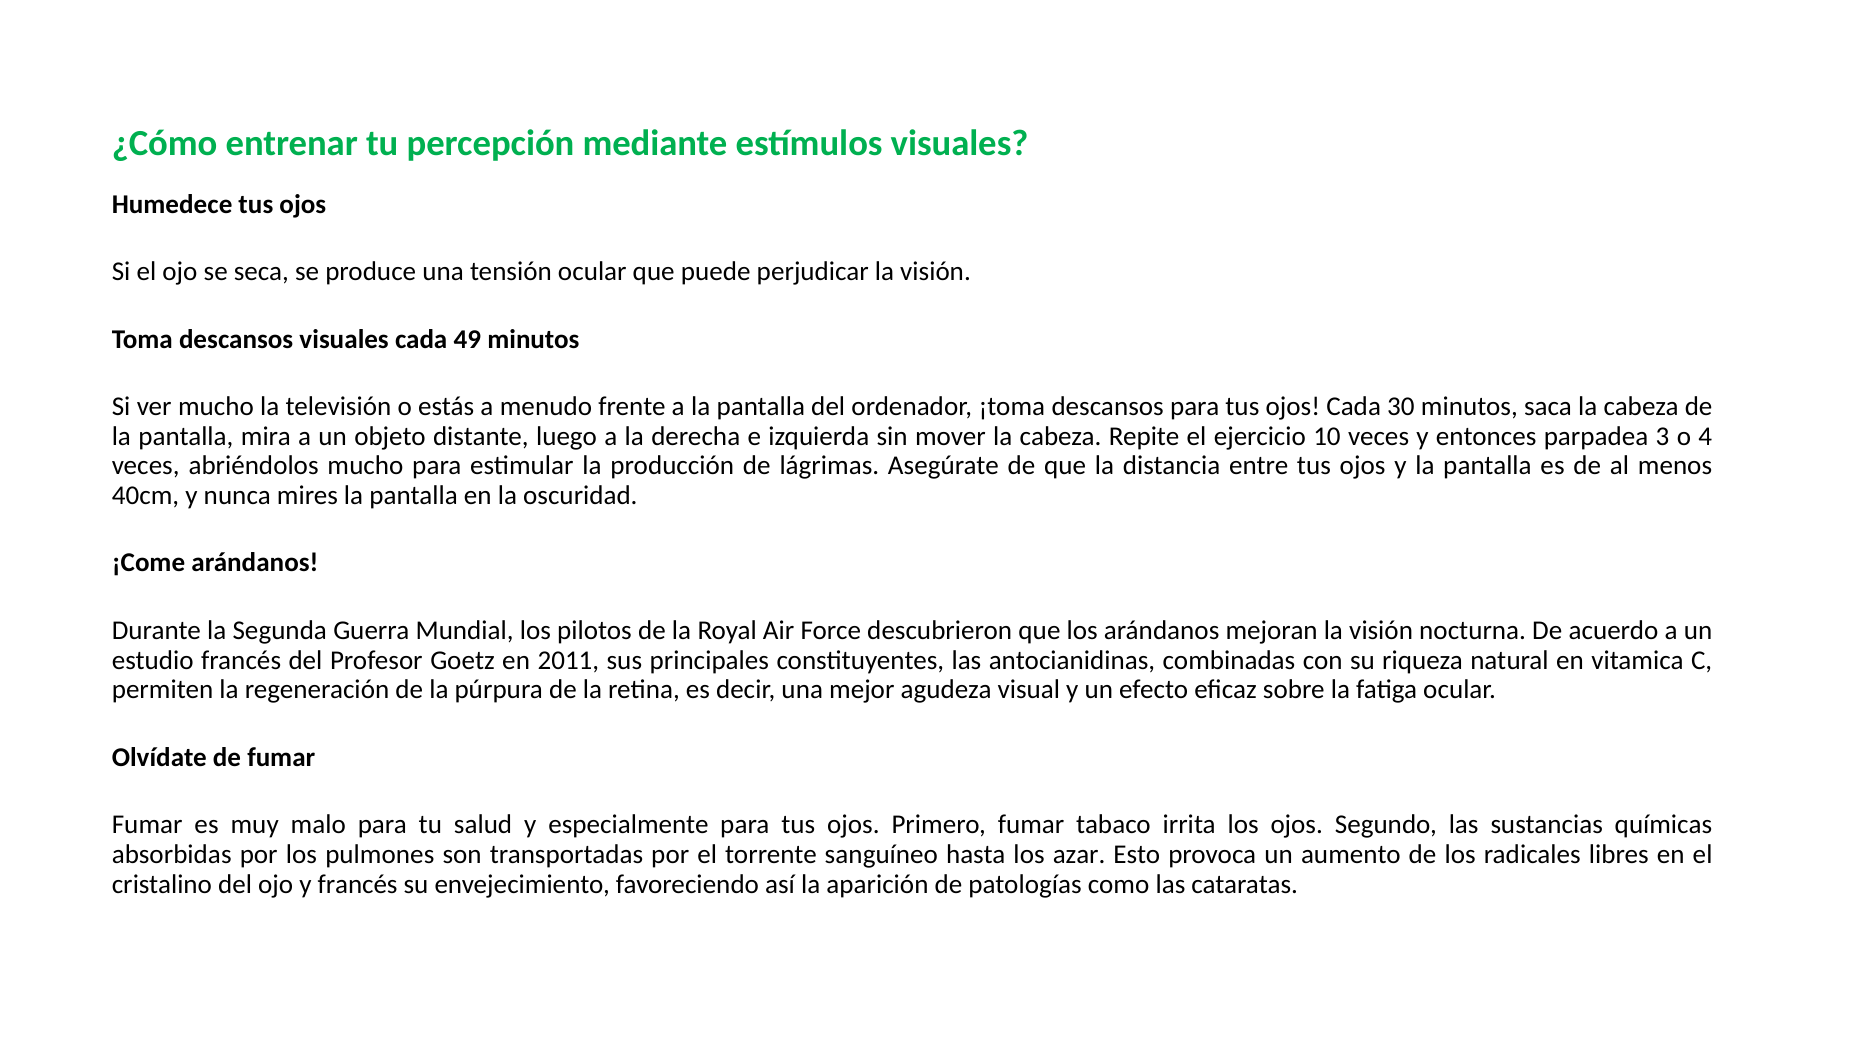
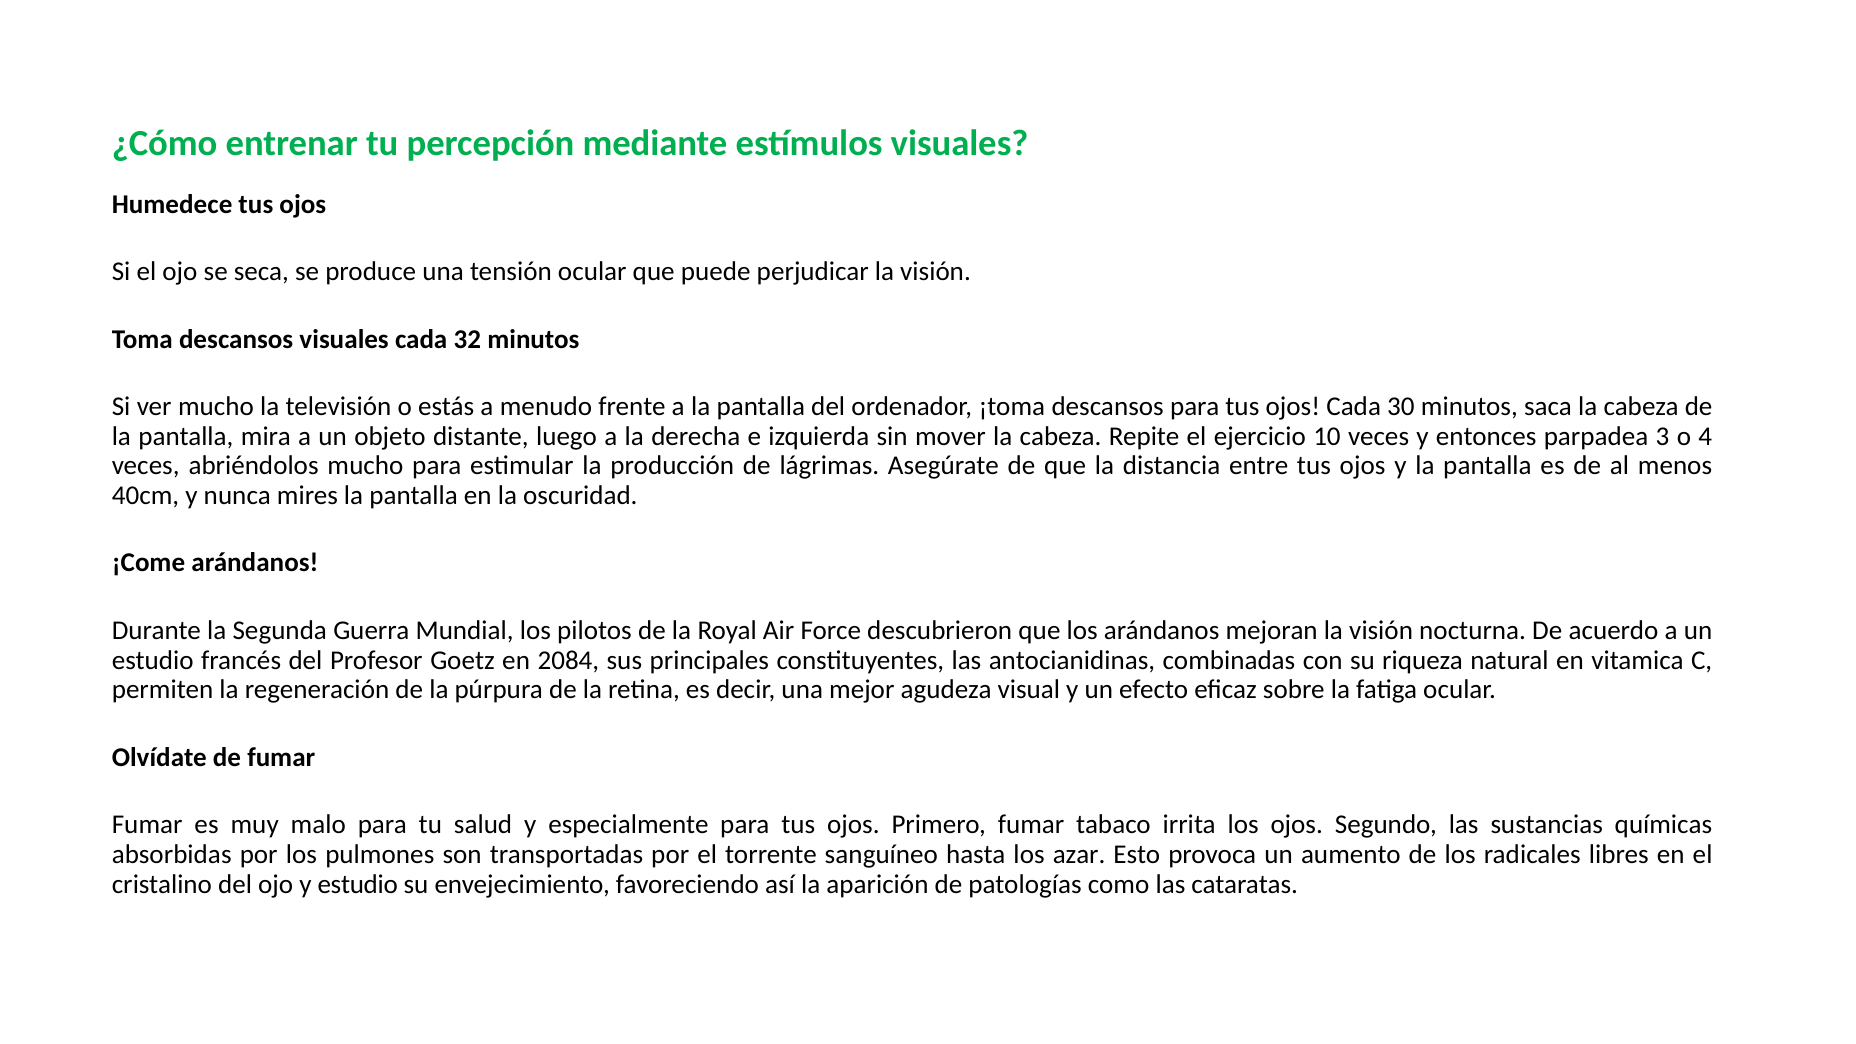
49: 49 -> 32
2011: 2011 -> 2084
y francés: francés -> estudio
